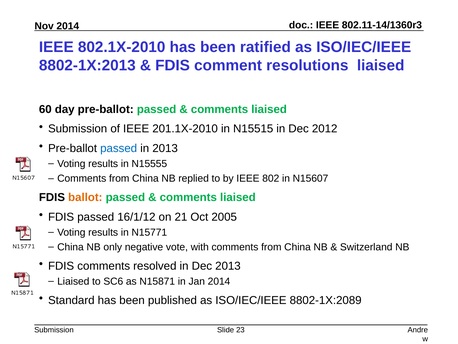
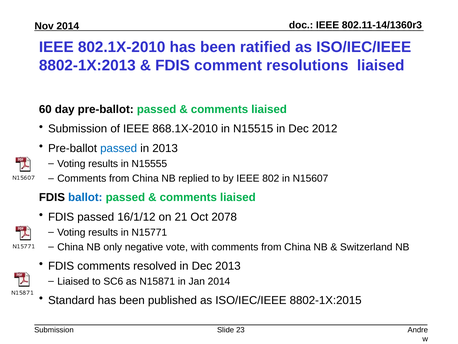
201.1X-2010: 201.1X-2010 -> 868.1X-2010
ballot colour: orange -> blue
2005: 2005 -> 2078
8802-1X:2089: 8802-1X:2089 -> 8802-1X:2015
